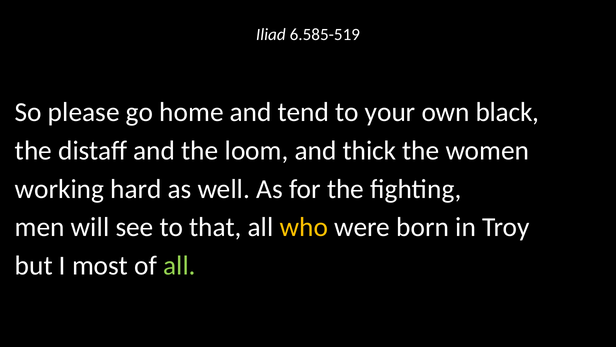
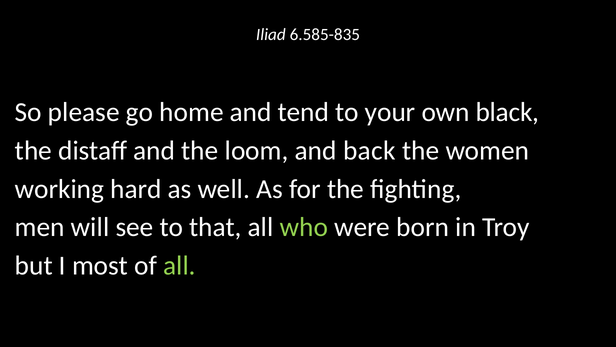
6.585-519: 6.585-519 -> 6.585-835
thick: thick -> back
who colour: yellow -> light green
